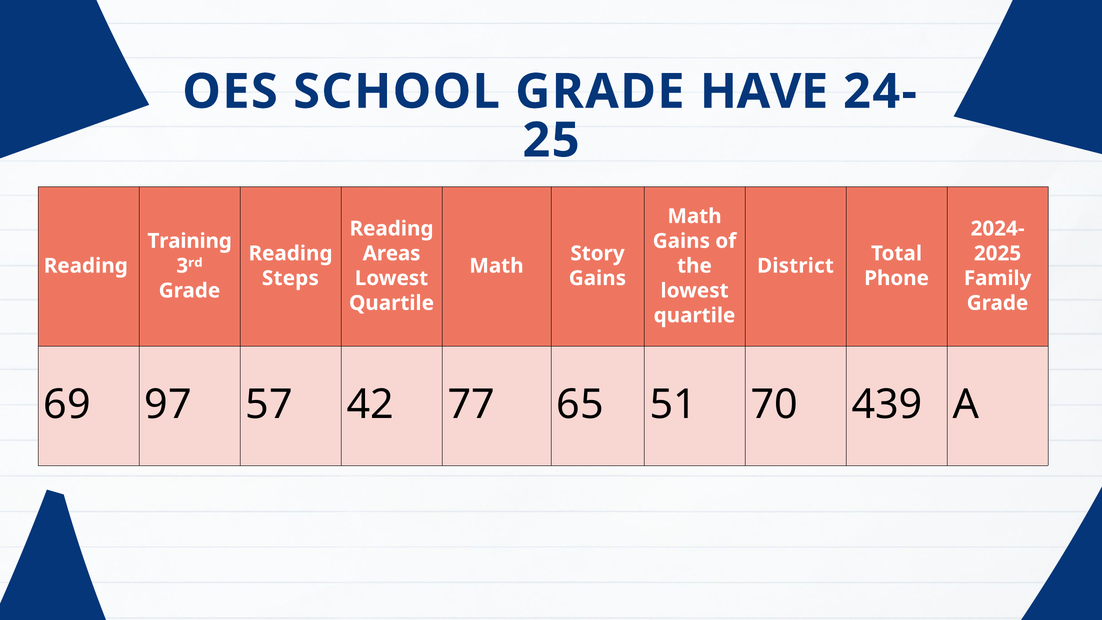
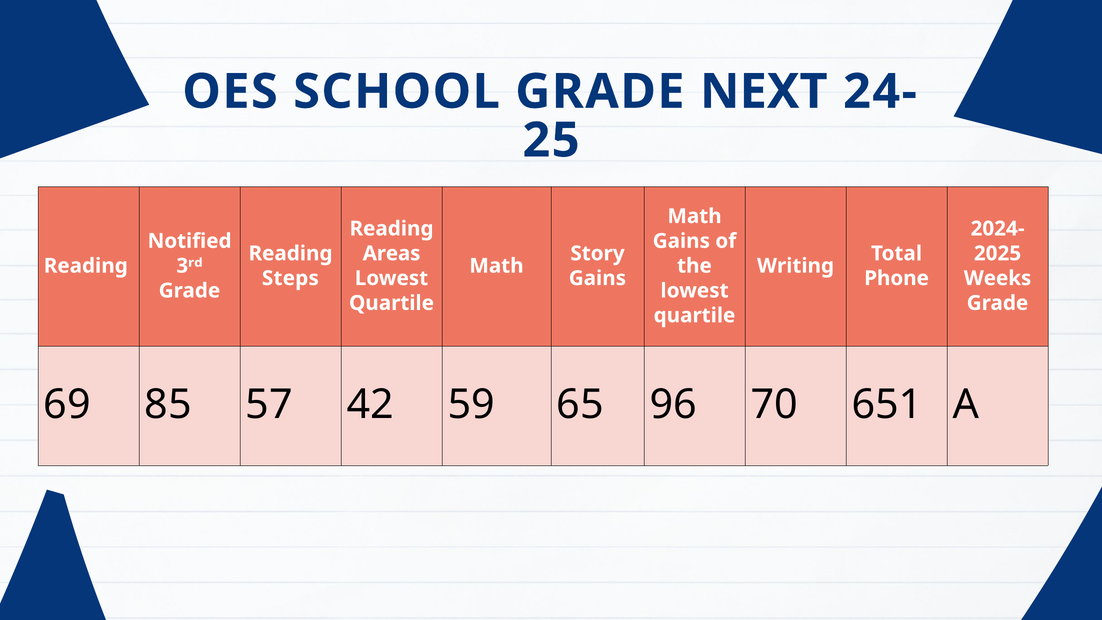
HAVE: HAVE -> NEXT
Training: Training -> Notified
District: District -> Writing
Family: Family -> Weeks
97: 97 -> 85
77: 77 -> 59
51: 51 -> 96
439: 439 -> 651
